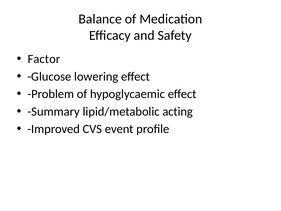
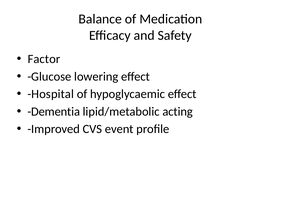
Problem: Problem -> Hospital
Summary: Summary -> Dementia
